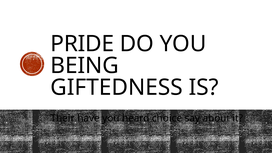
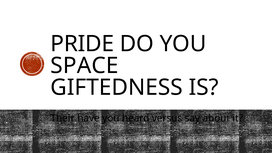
BEING: BEING -> SPACE
choice: choice -> versus
